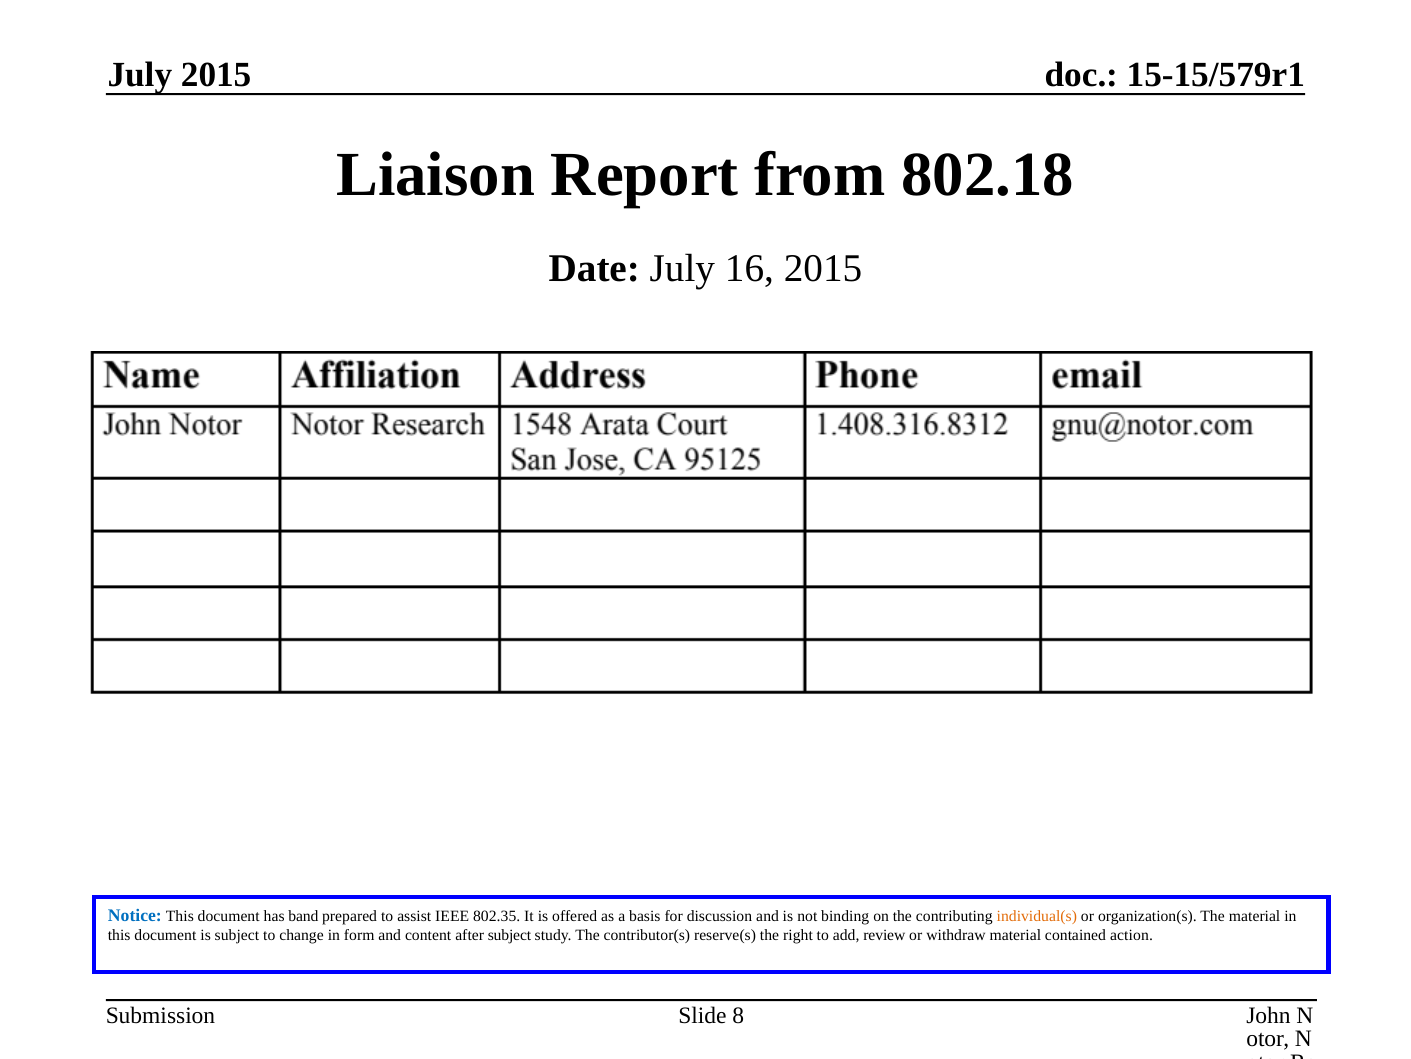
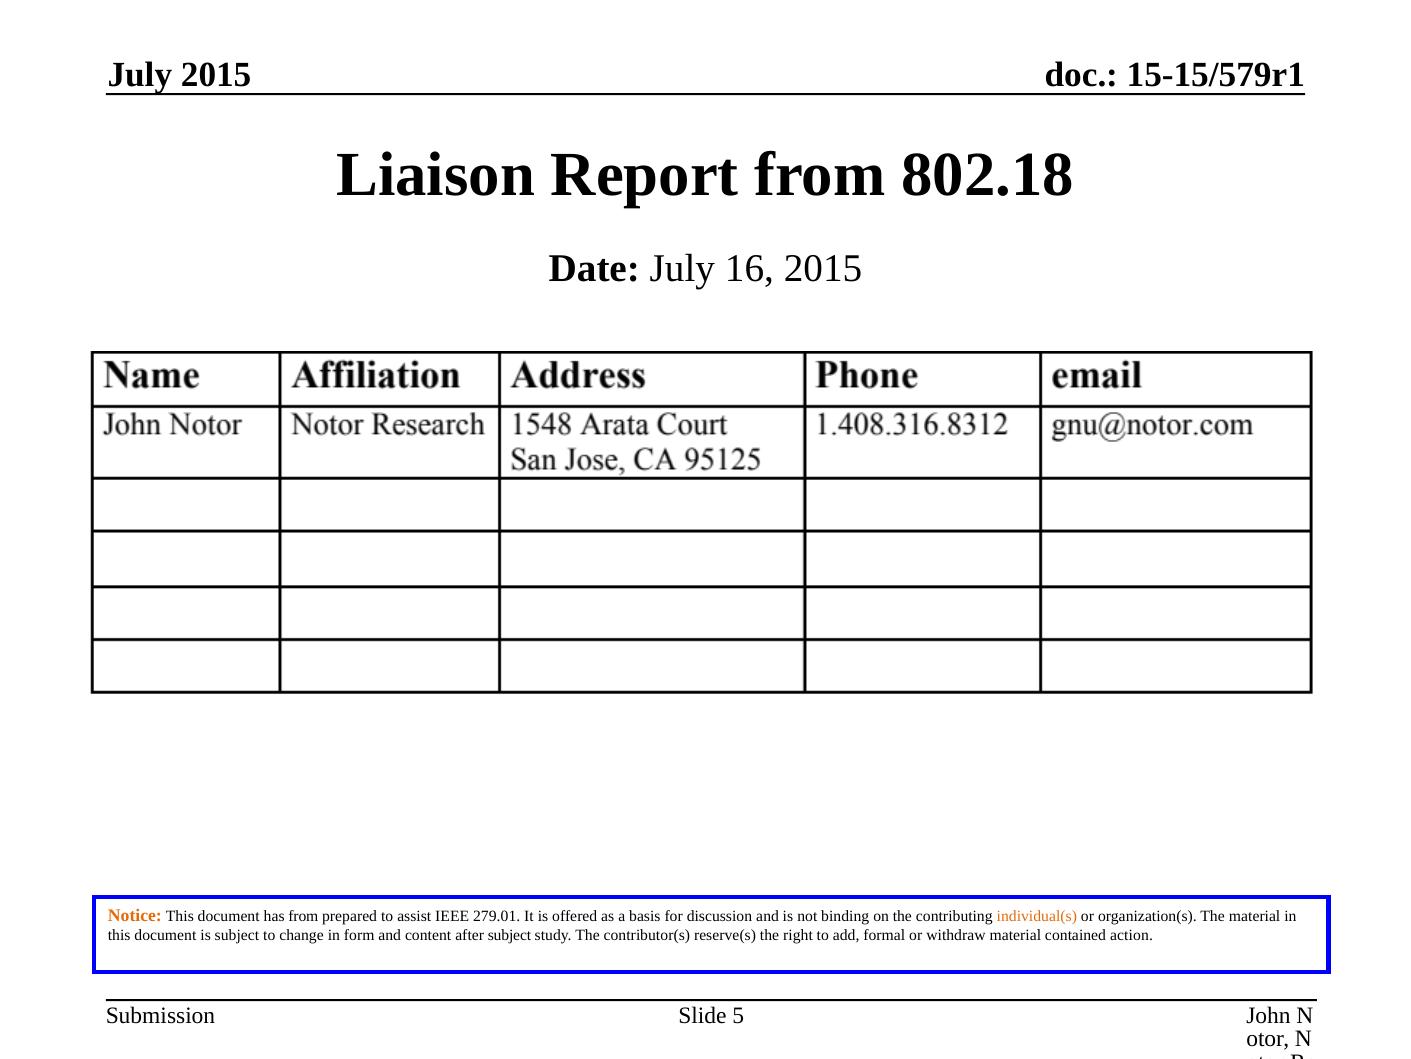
Notice colour: blue -> orange
has band: band -> from
802.35: 802.35 -> 279.01
review: review -> formal
8: 8 -> 5
